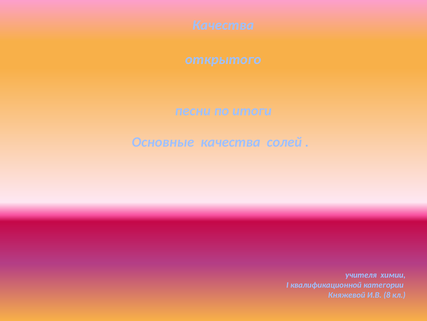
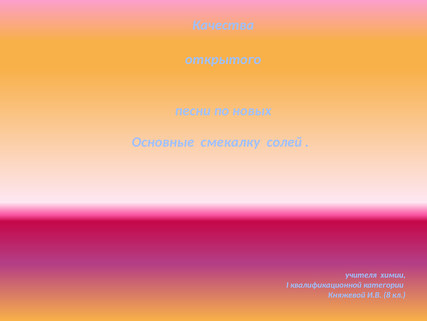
итоги: итоги -> новых
Основные качества: качества -> смекалку
